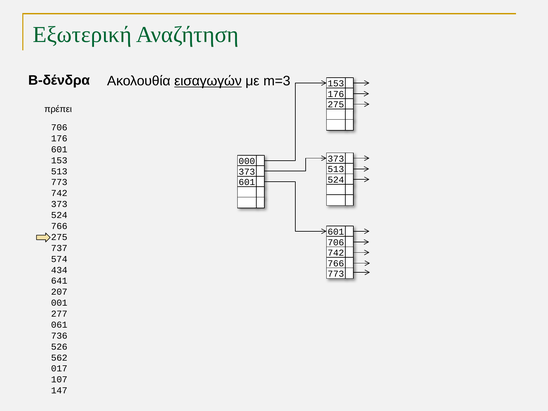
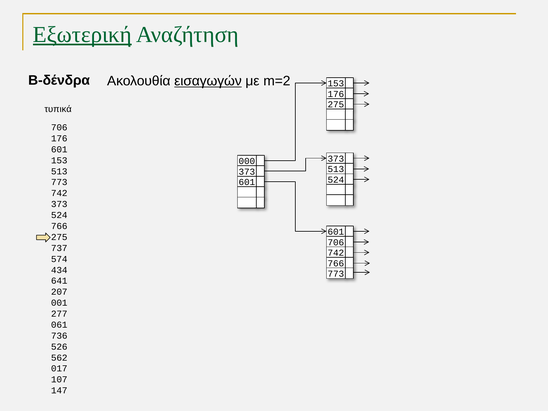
Εξωτερική underline: none -> present
m=3: m=3 -> m=2
πρέπει: πρέπει -> τυπικά
